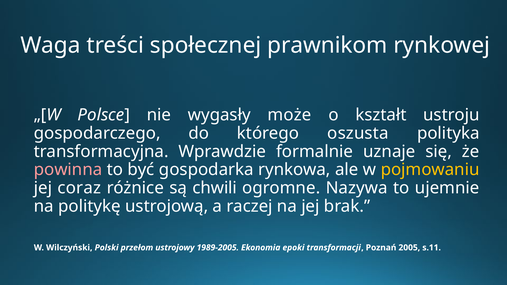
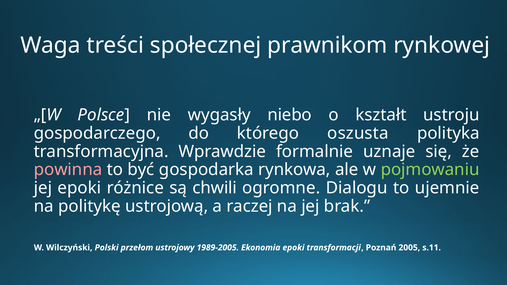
może: może -> niebo
pojmowaniu colour: yellow -> light green
jej coraz: coraz -> epoki
Nazywa: Nazywa -> Dialogu
